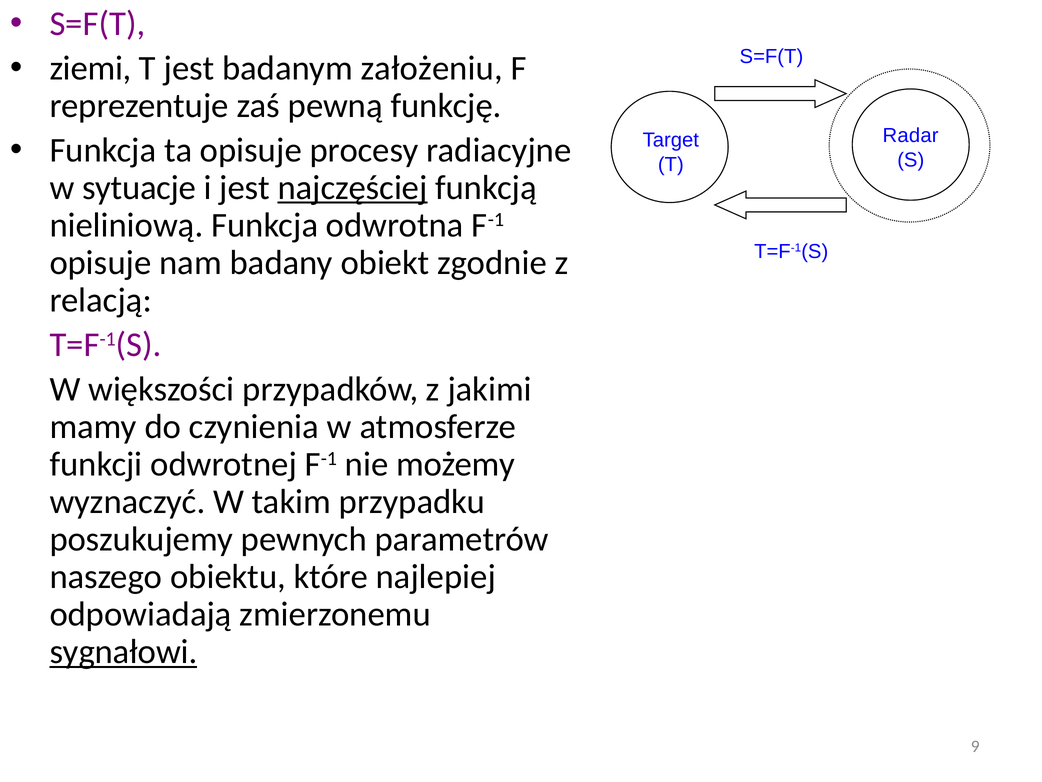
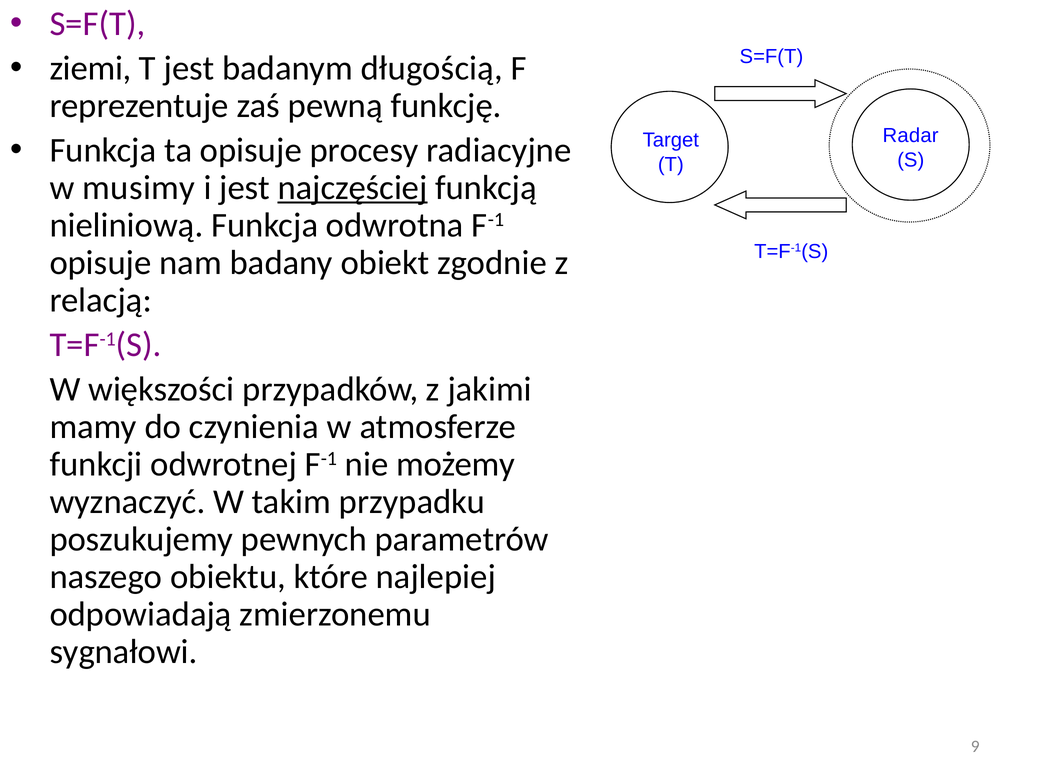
założeniu: założeniu -> długością
sytuacje: sytuacje -> musimy
sygnałowi underline: present -> none
